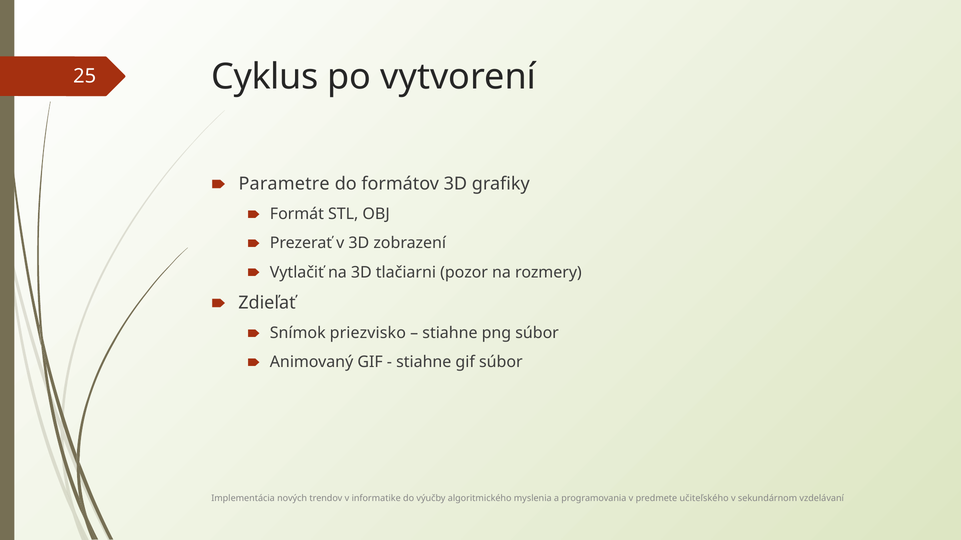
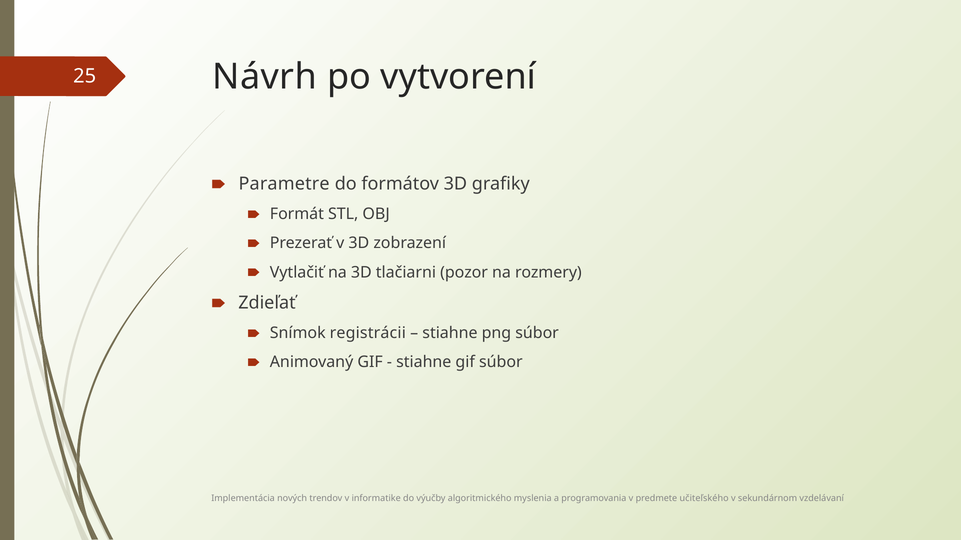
Cyklus: Cyklus -> Návrh
priezvisko: priezvisko -> registrácii
